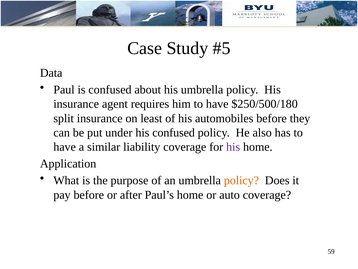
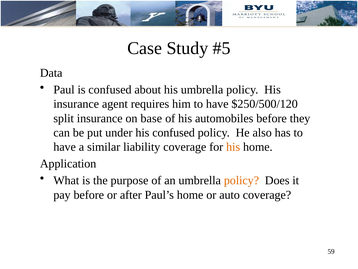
$250/500/180: $250/500/180 -> $250/500/120
least: least -> base
his at (233, 147) colour: purple -> orange
